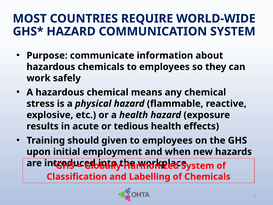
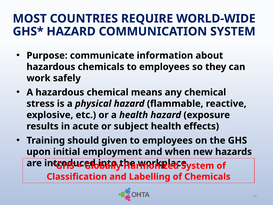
tedious: tedious -> subject
